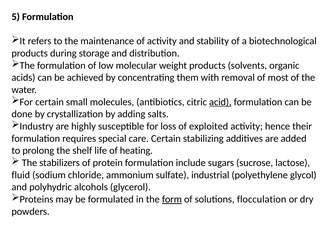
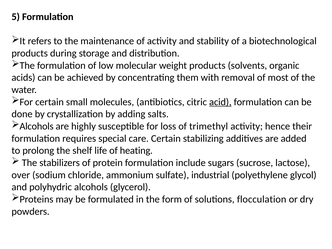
Industry at (36, 126): Industry -> Alcohols
exploited: exploited -> trimethyl
fluid: fluid -> over
form underline: present -> none
